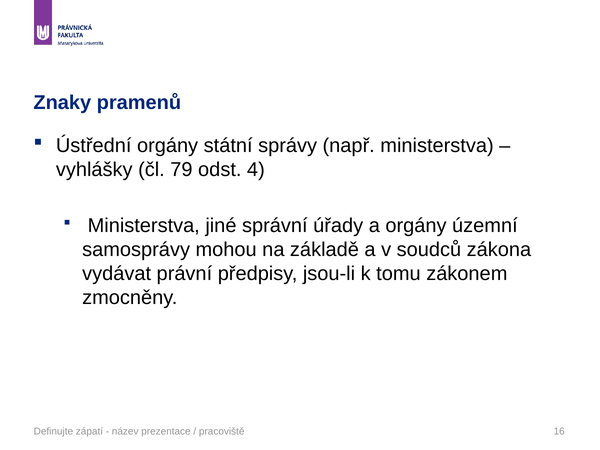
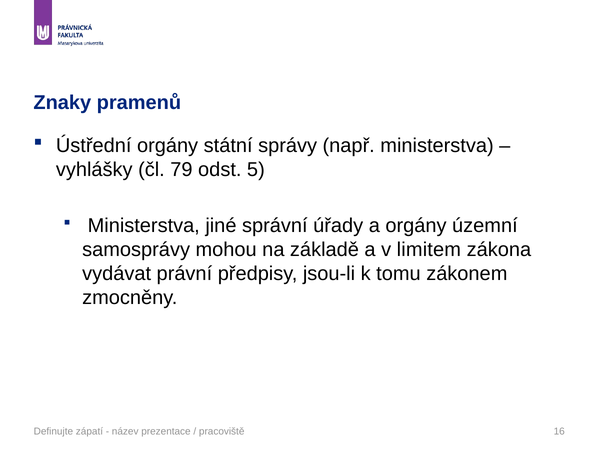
4: 4 -> 5
soudců: soudců -> limitem
